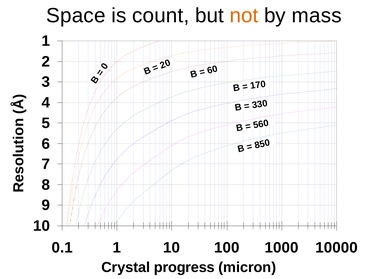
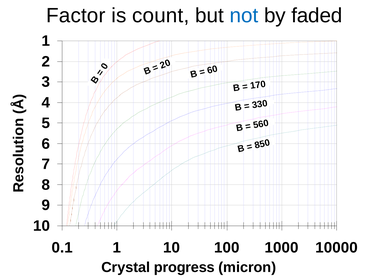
Space: Space -> Factor
not colour: orange -> blue
mass: mass -> faded
